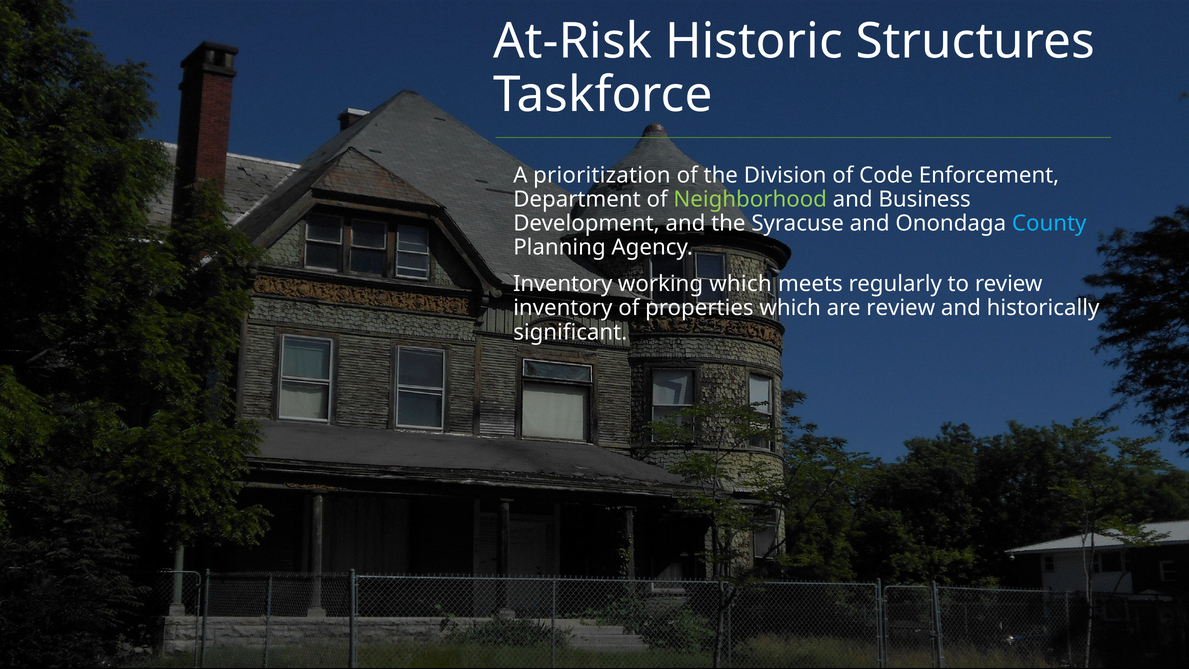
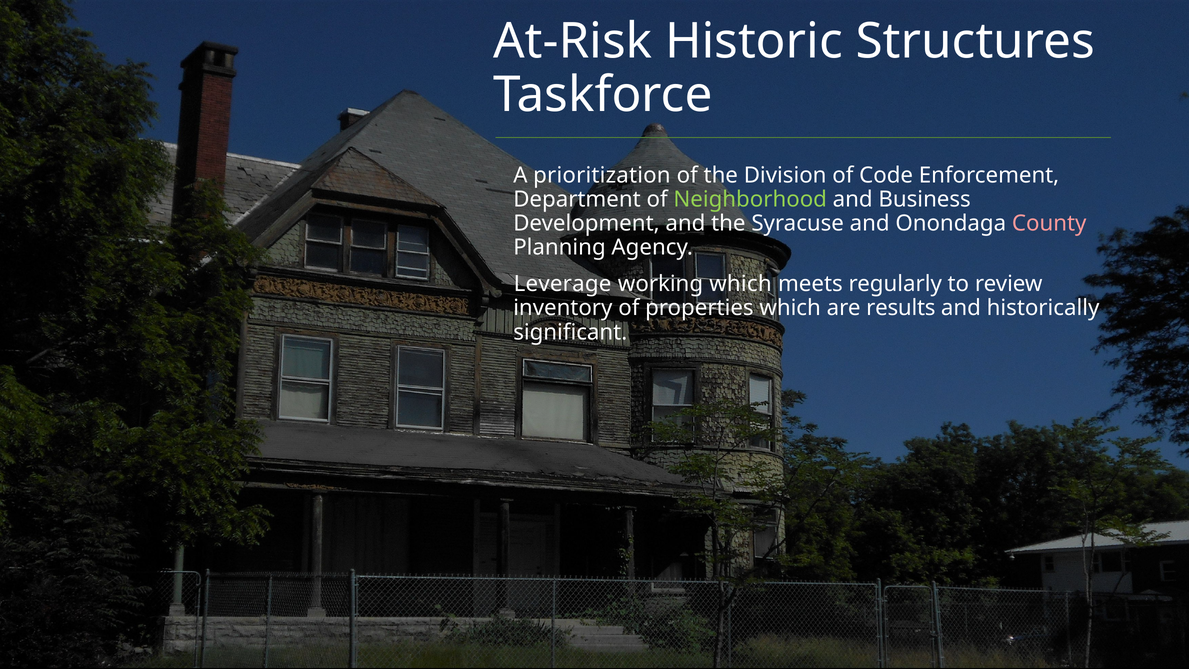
County colour: light blue -> pink
Inventory at (563, 284): Inventory -> Leverage
are review: review -> results
